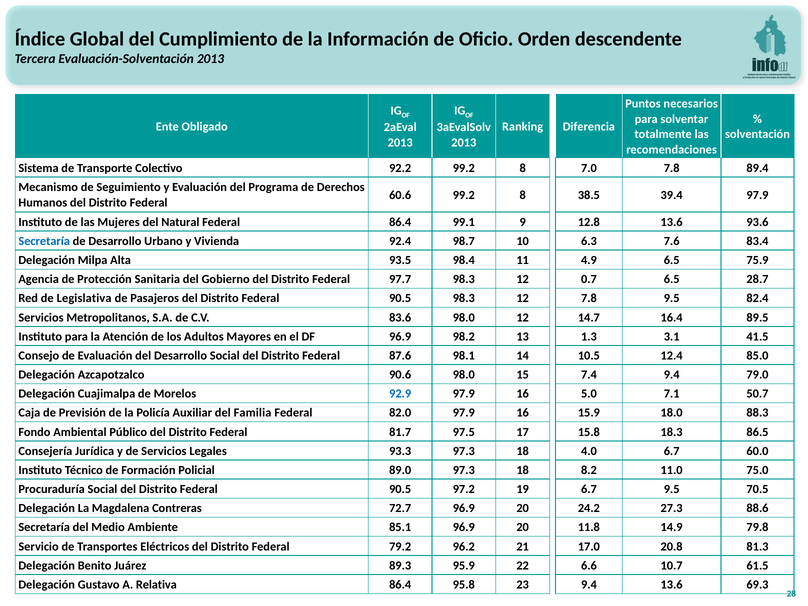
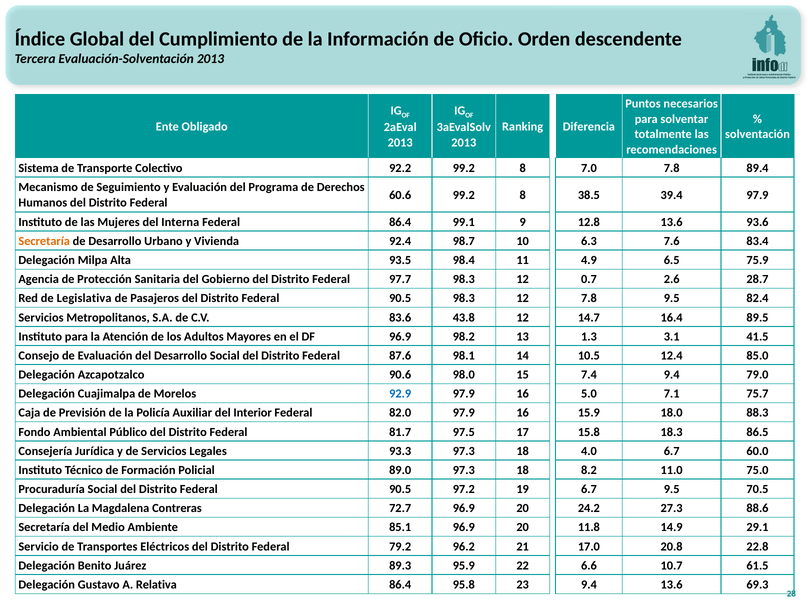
Natural: Natural -> Interna
Secretaría at (44, 241) colour: blue -> orange
0.7 6.5: 6.5 -> 2.6
83.6 98.0: 98.0 -> 43.8
50.7: 50.7 -> 75.7
Familia: Familia -> Interior
79.8: 79.8 -> 29.1
81.3: 81.3 -> 22.8
